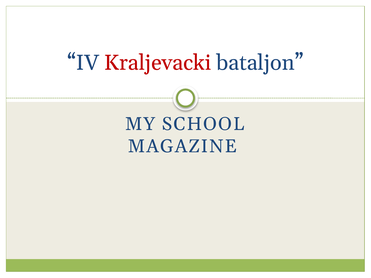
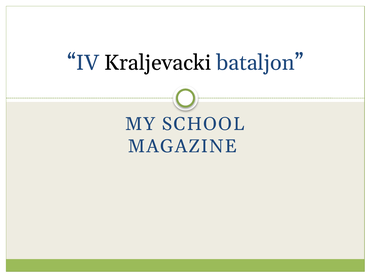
Kraljevacki colour: red -> black
